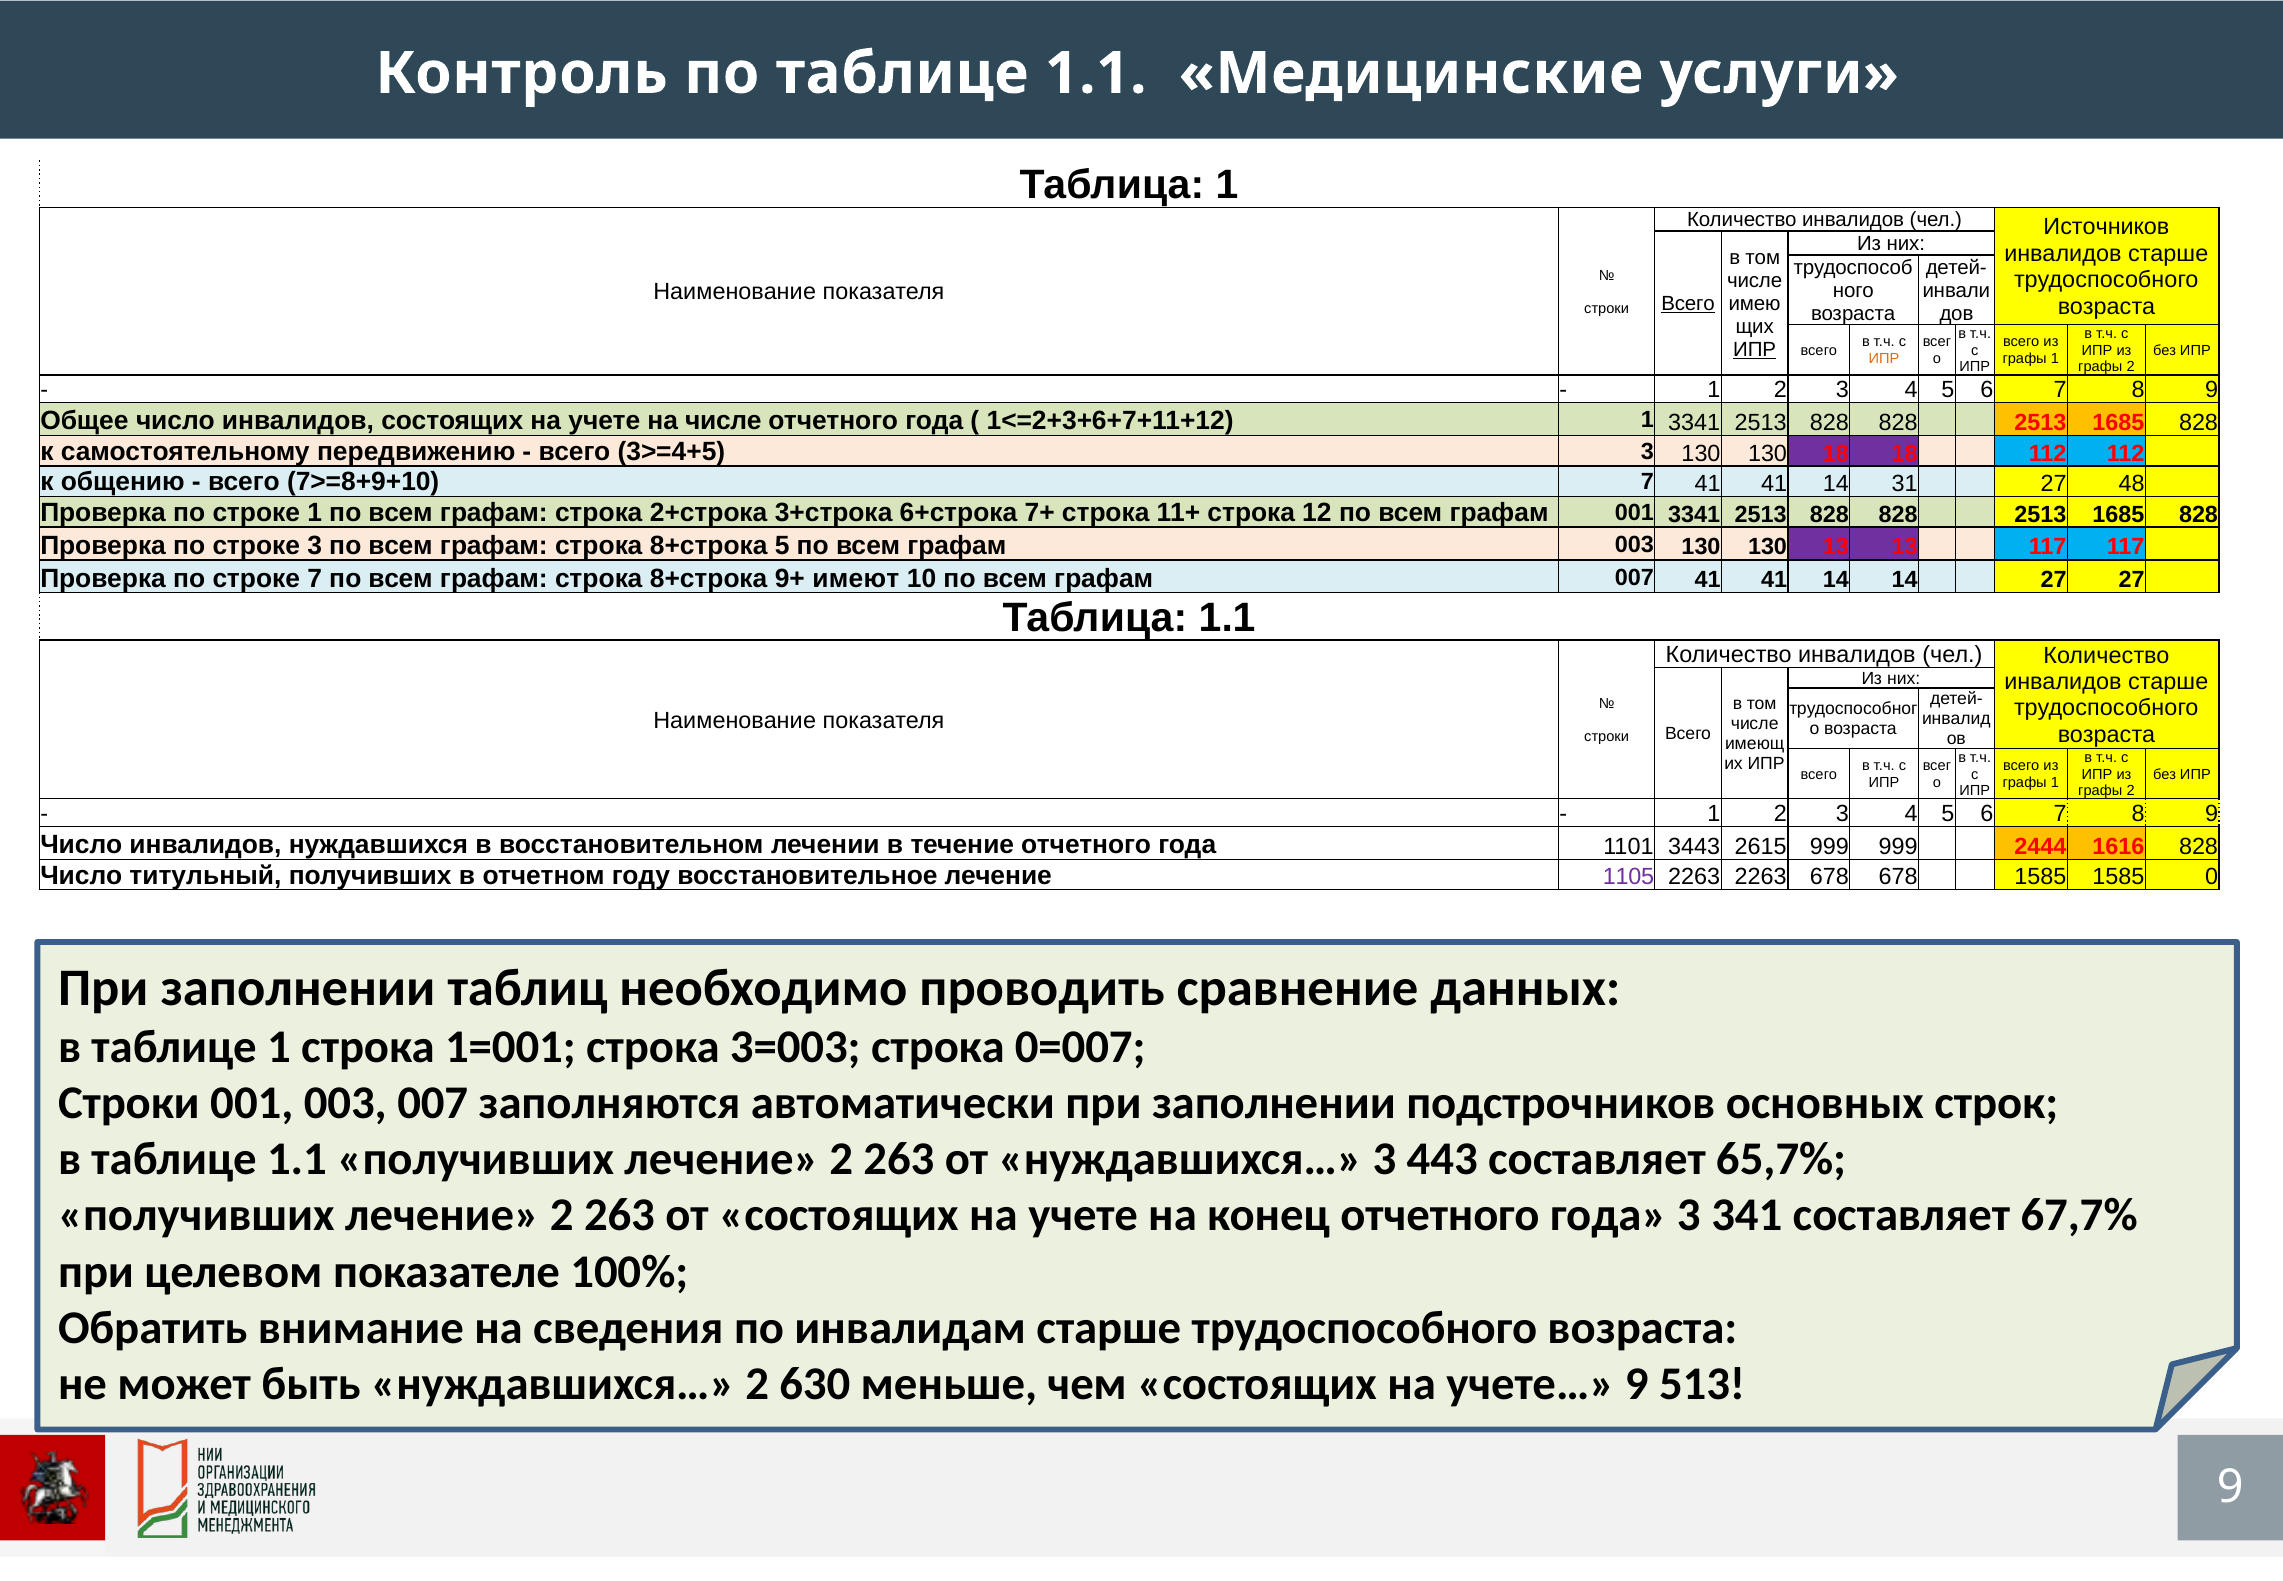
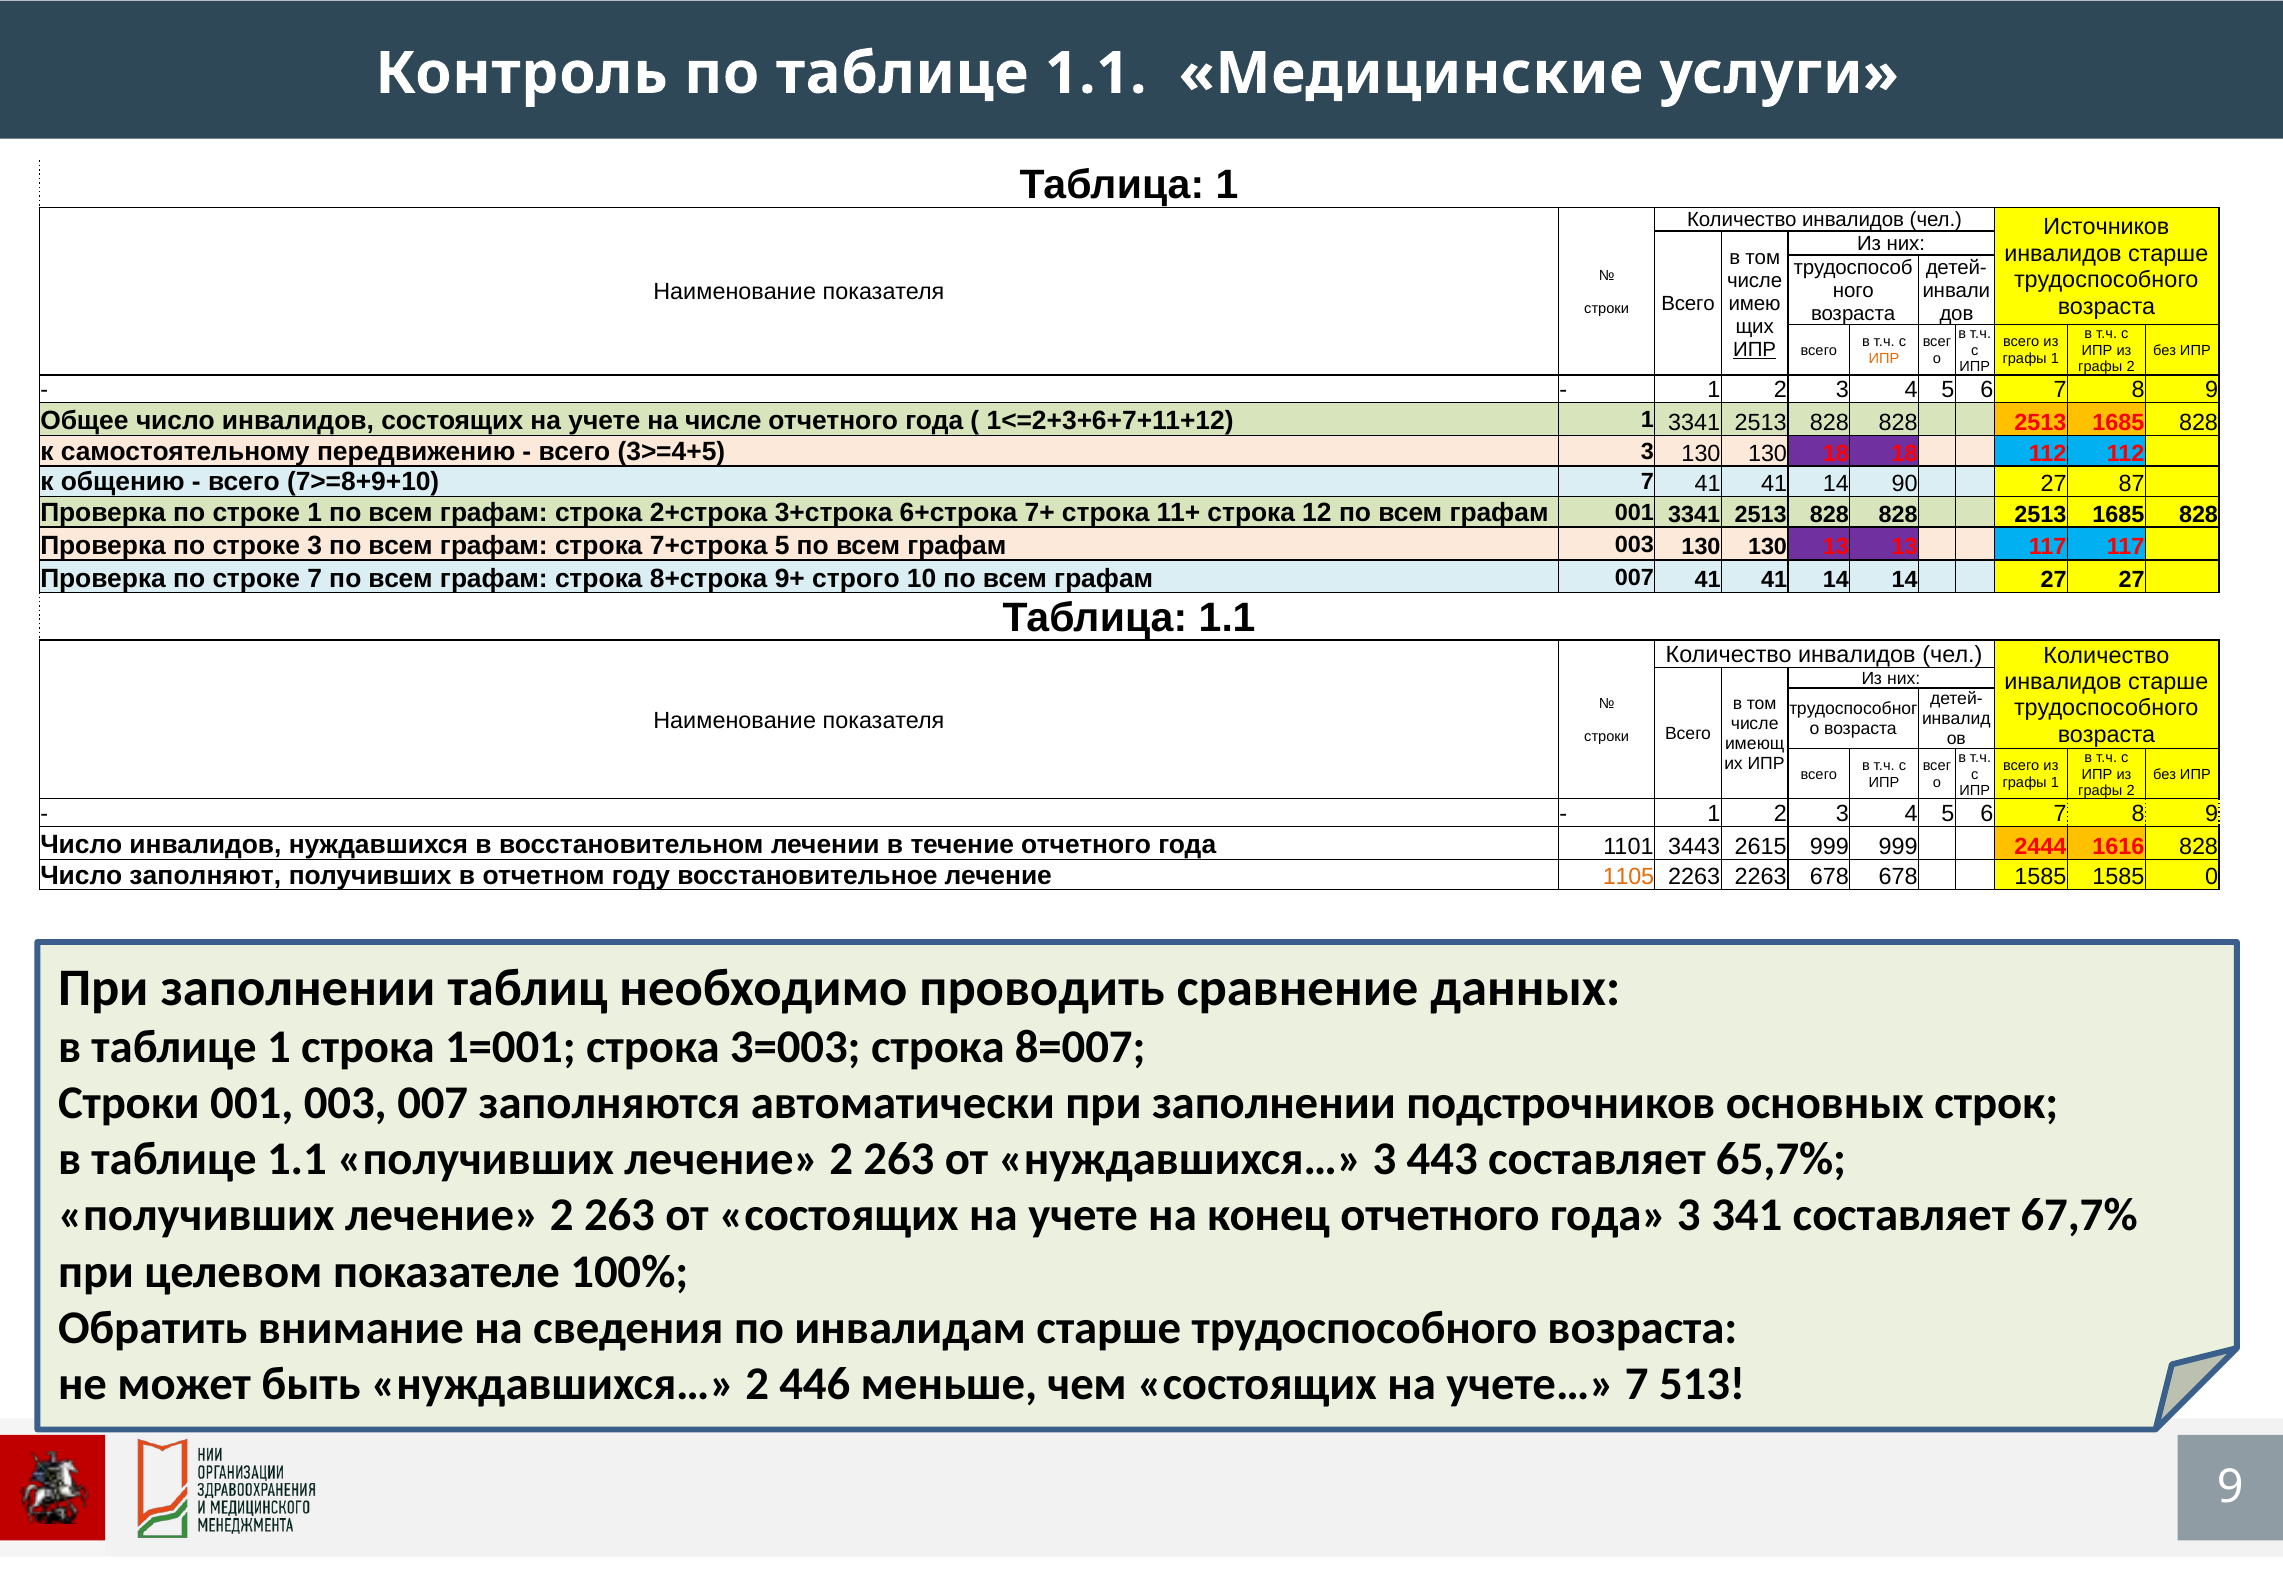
Всего at (1688, 304) underline: present -> none
31: 31 -> 90
48: 48 -> 87
8+строка at (709, 545): 8+строка -> 7+строка
имеют: имеют -> строго
титульный: титульный -> заполняют
1105 colour: purple -> orange
0=007: 0=007 -> 8=007
630: 630 -> 446
учете… 9: 9 -> 7
